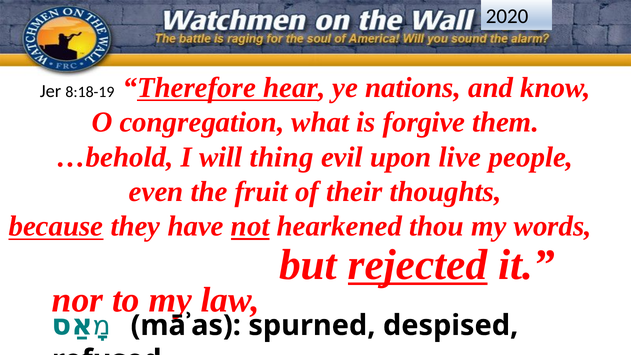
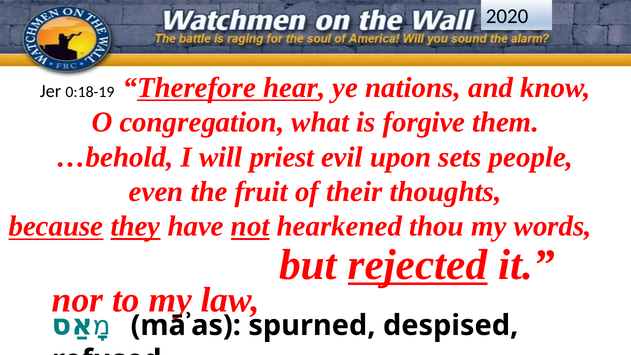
8:18-19: 8:18-19 -> 0:18-19
thing: thing -> priest
live: live -> sets
they underline: none -> present
